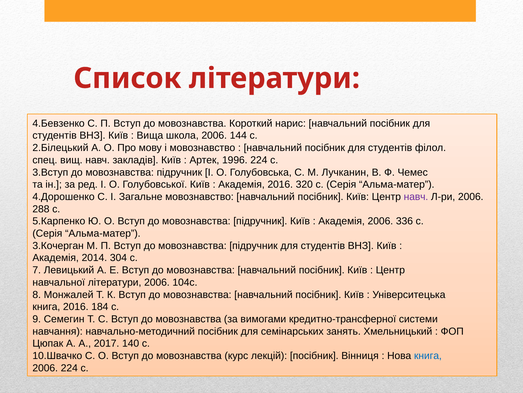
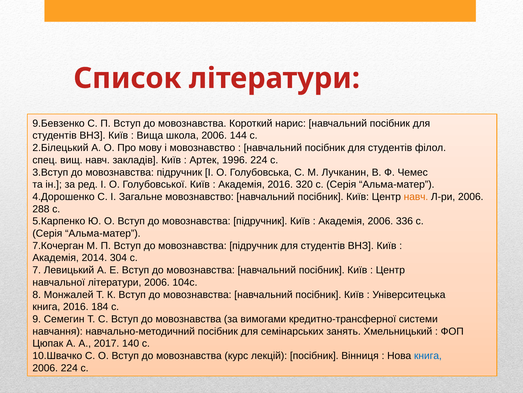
4.Бевзенко: 4.Бевзенко -> 9.Бевзенко
навч at (416, 196) colour: purple -> orange
3.Кочерган: 3.Кочерган -> 7.Кочерган
